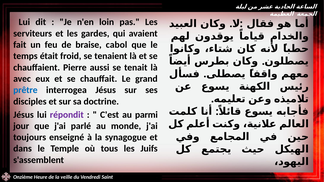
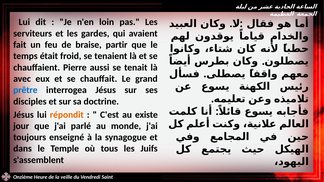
cabol: cabol -> partir
répondit colour: purple -> orange
parmi: parmi -> existe
